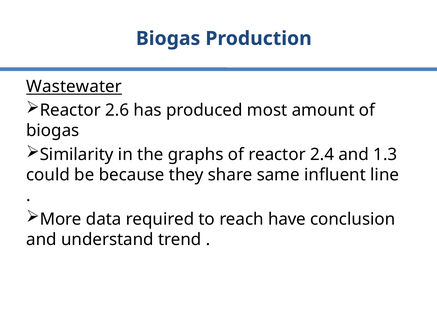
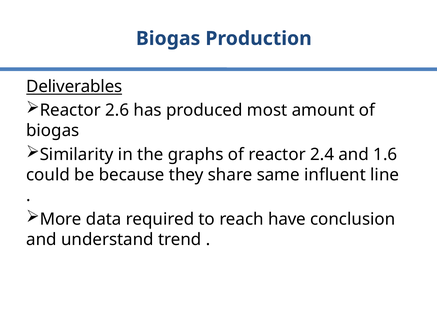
Wastewater: Wastewater -> Deliverables
1.3: 1.3 -> 1.6
